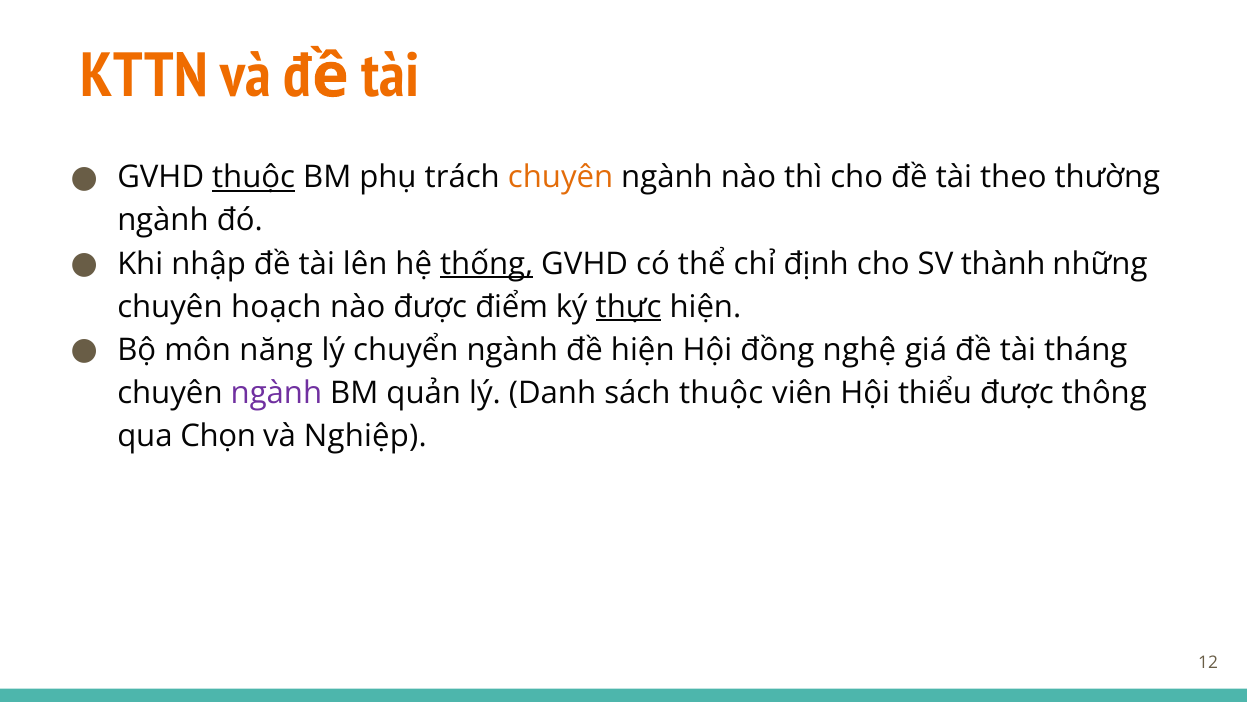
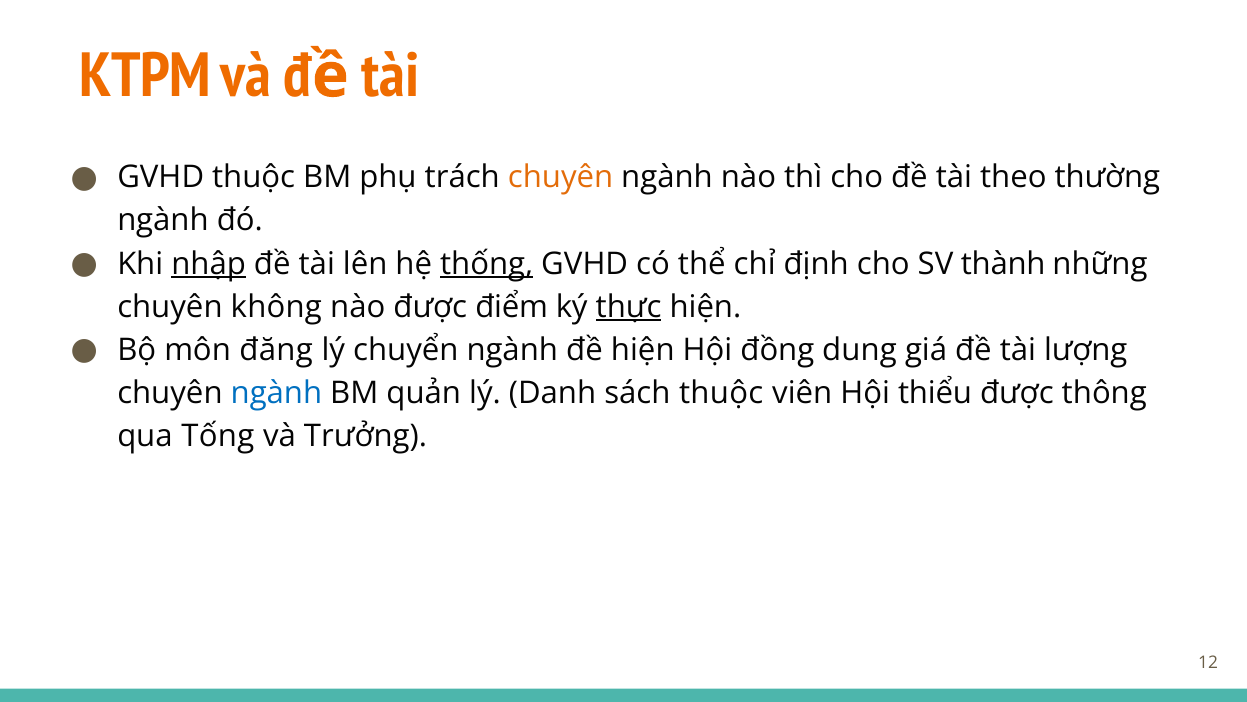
KTTN: KTTN -> KTPM
thuộc at (254, 177) underline: present -> none
nhập underline: none -> present
hoạch: hoạch -> không
năng: năng -> đăng
nghệ: nghệ -> dung
tháng: tháng -> lượng
ngành at (276, 393) colour: purple -> blue
Chọn: Chọn -> Tống
Nghiệp: Nghiệp -> Trưởng
